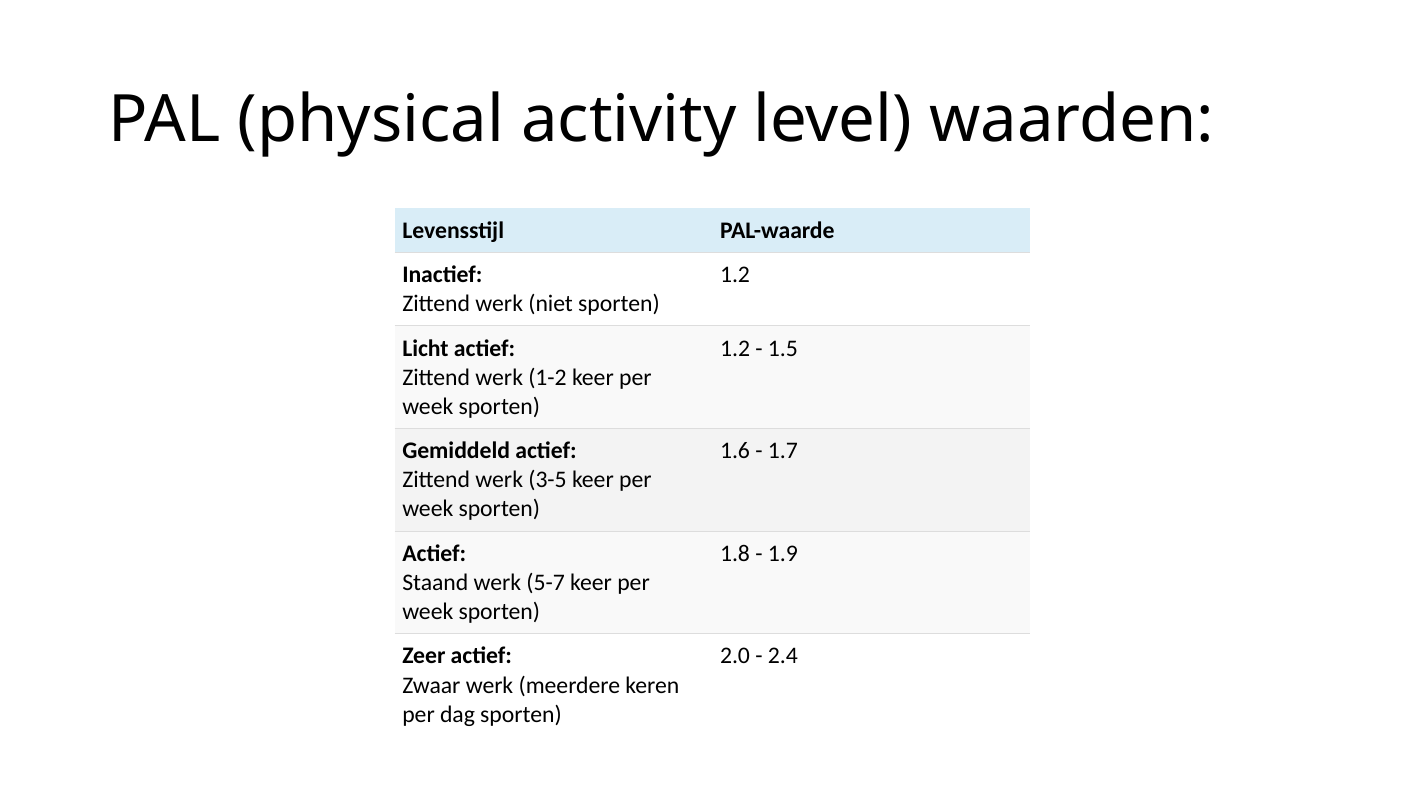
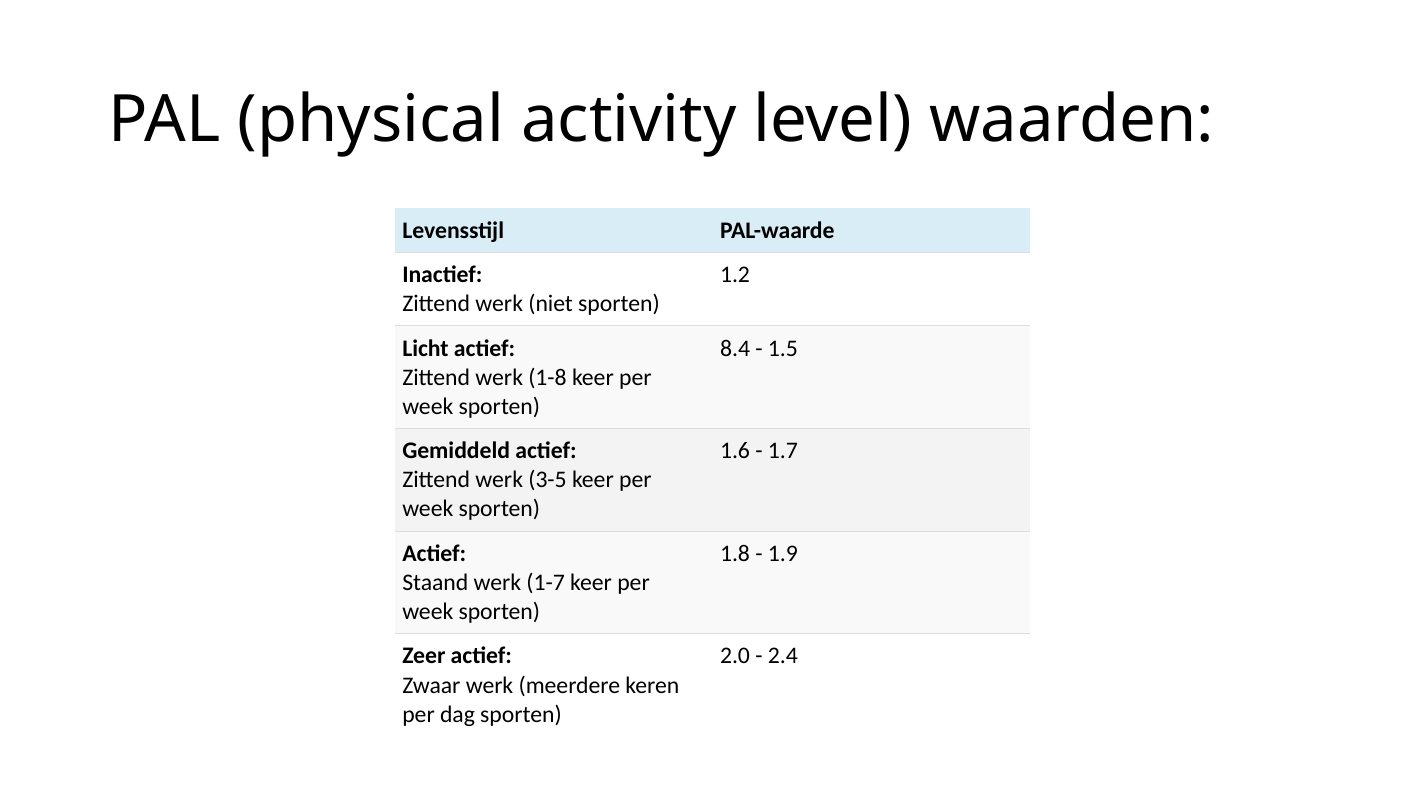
1.2 at (735, 348): 1.2 -> 8.4
1-2: 1-2 -> 1-8
5-7: 5-7 -> 1-7
